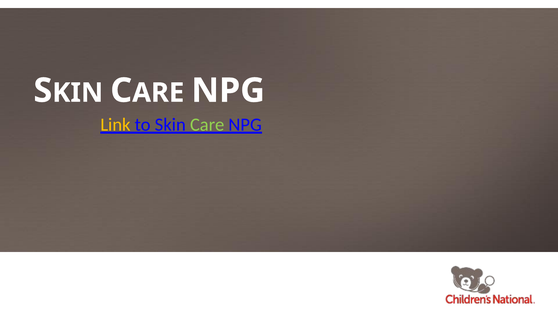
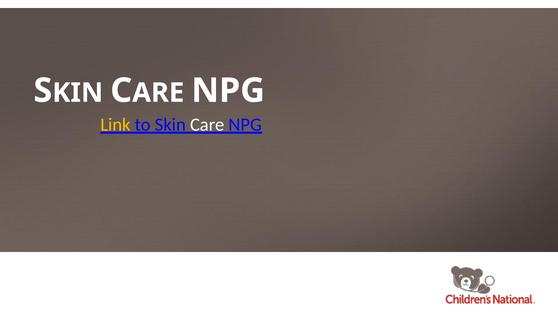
Care colour: light green -> white
